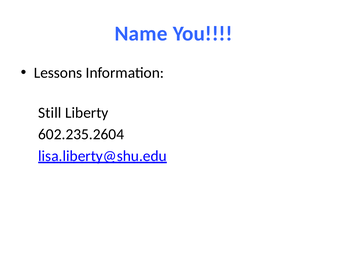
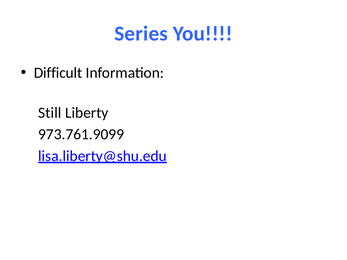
Name: Name -> Series
Lessons: Lessons -> Difficult
602.235.2604: 602.235.2604 -> 973.761.9099
